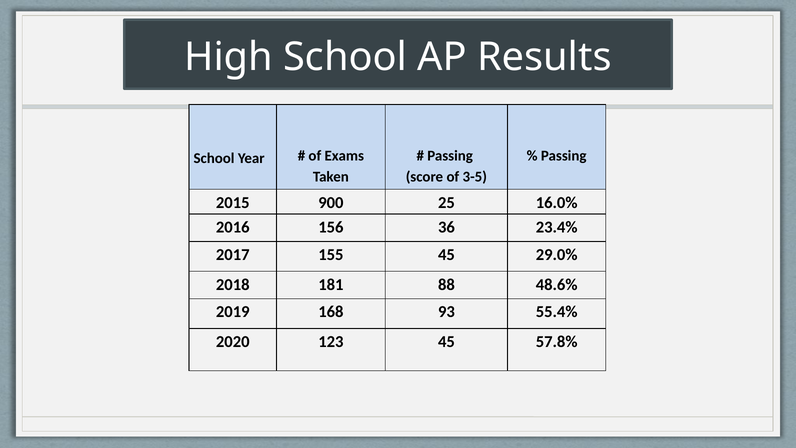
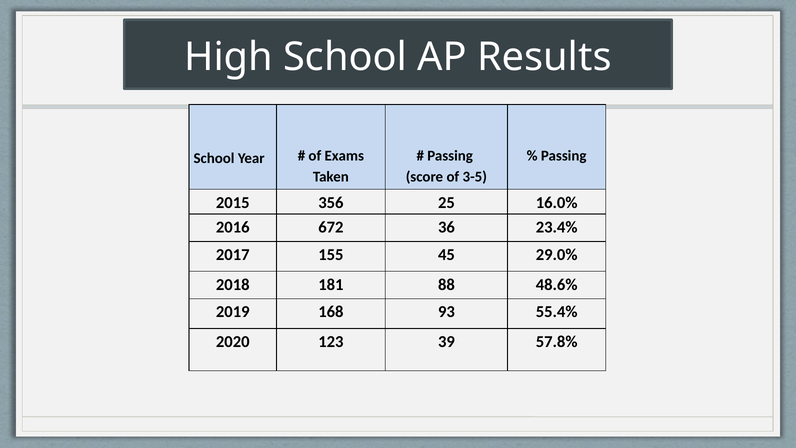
900: 900 -> 356
156: 156 -> 672
123 45: 45 -> 39
